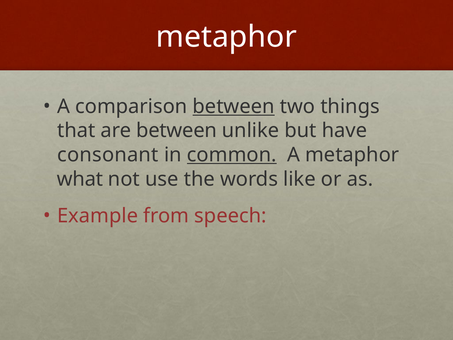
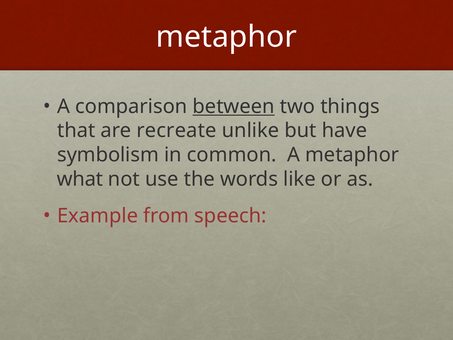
are between: between -> recreate
consonant: consonant -> symbolism
common underline: present -> none
